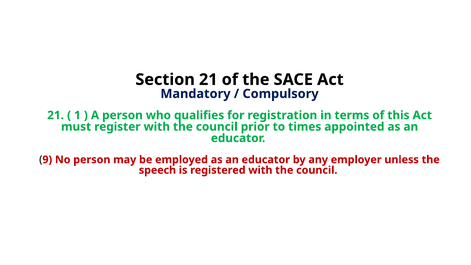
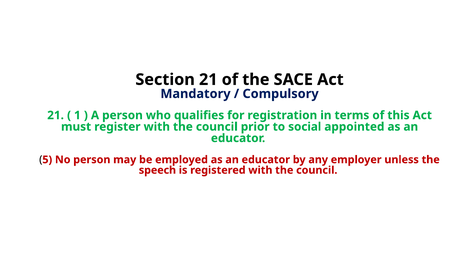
times: times -> social
9: 9 -> 5
